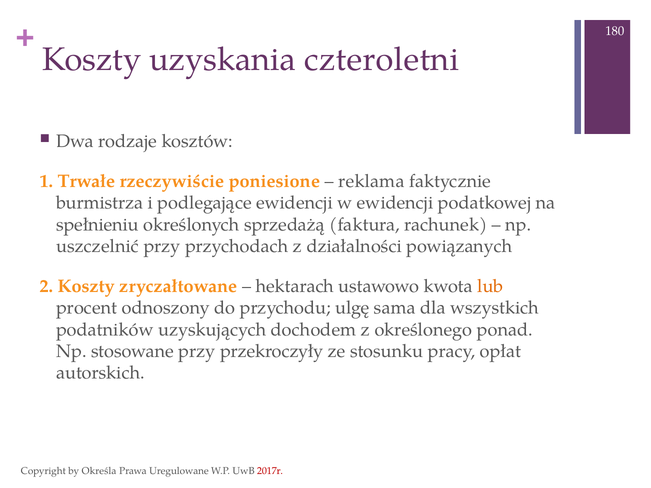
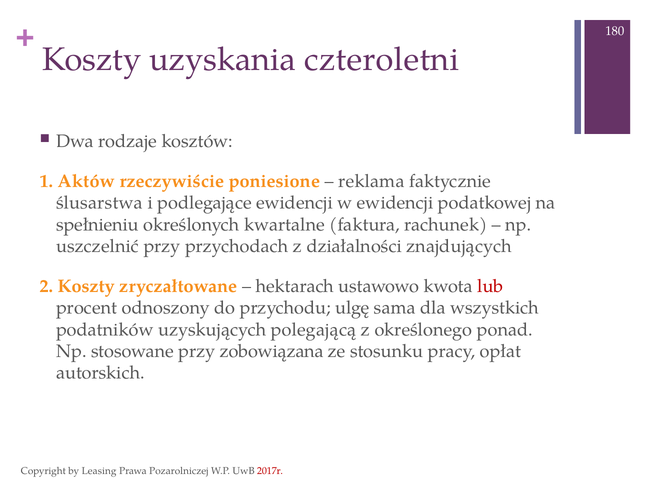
Trwałe: Trwałe -> Aktów
burmistrza: burmistrza -> ślusarstwa
sprzedażą: sprzedażą -> kwartalne
powiązanych: powiązanych -> znajdujących
lub colour: orange -> red
dochodem: dochodem -> polegającą
przekroczyły: przekroczyły -> zobowiązana
Określa: Określa -> Leasing
Uregulowane: Uregulowane -> Pozarolniczej
